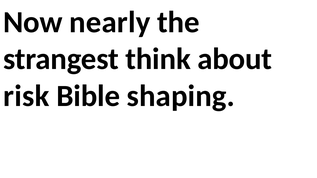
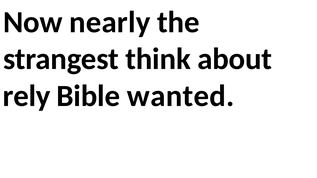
risk: risk -> rely
shaping: shaping -> wanted
